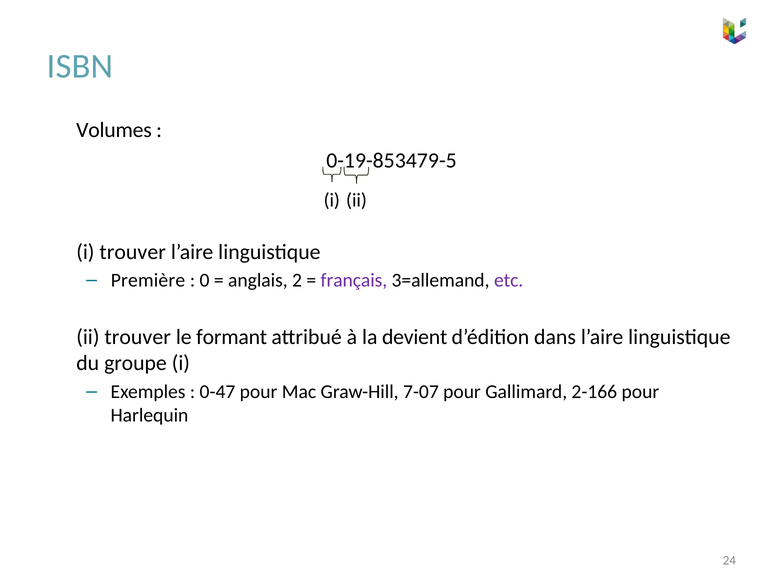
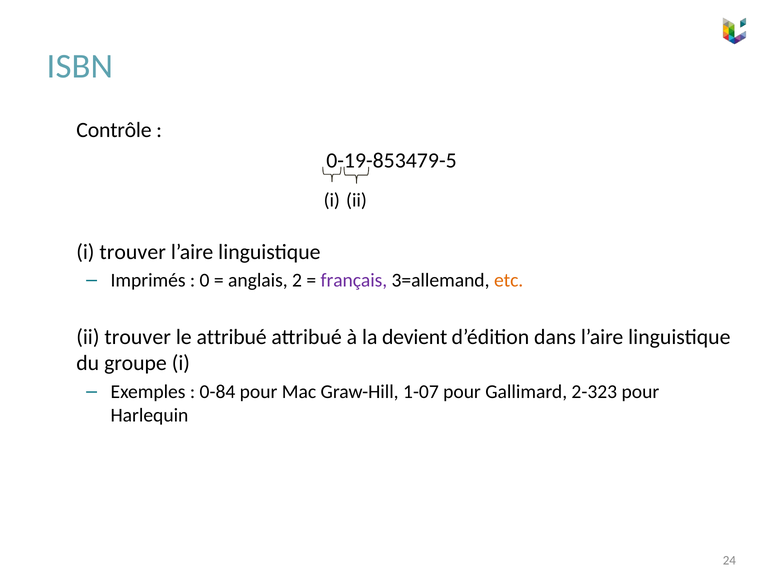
Volumes: Volumes -> Contrôle
Première: Première -> Imprimés
etc colour: purple -> orange
le formant: formant -> attribué
0-47: 0-47 -> 0-84
7-07: 7-07 -> 1-07
2-166: 2-166 -> 2-323
